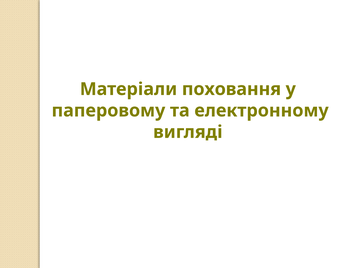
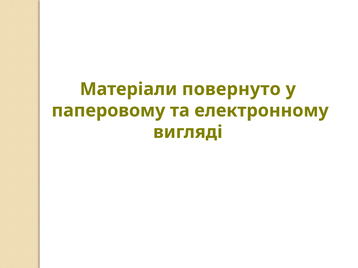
поховання: поховання -> повернуто
